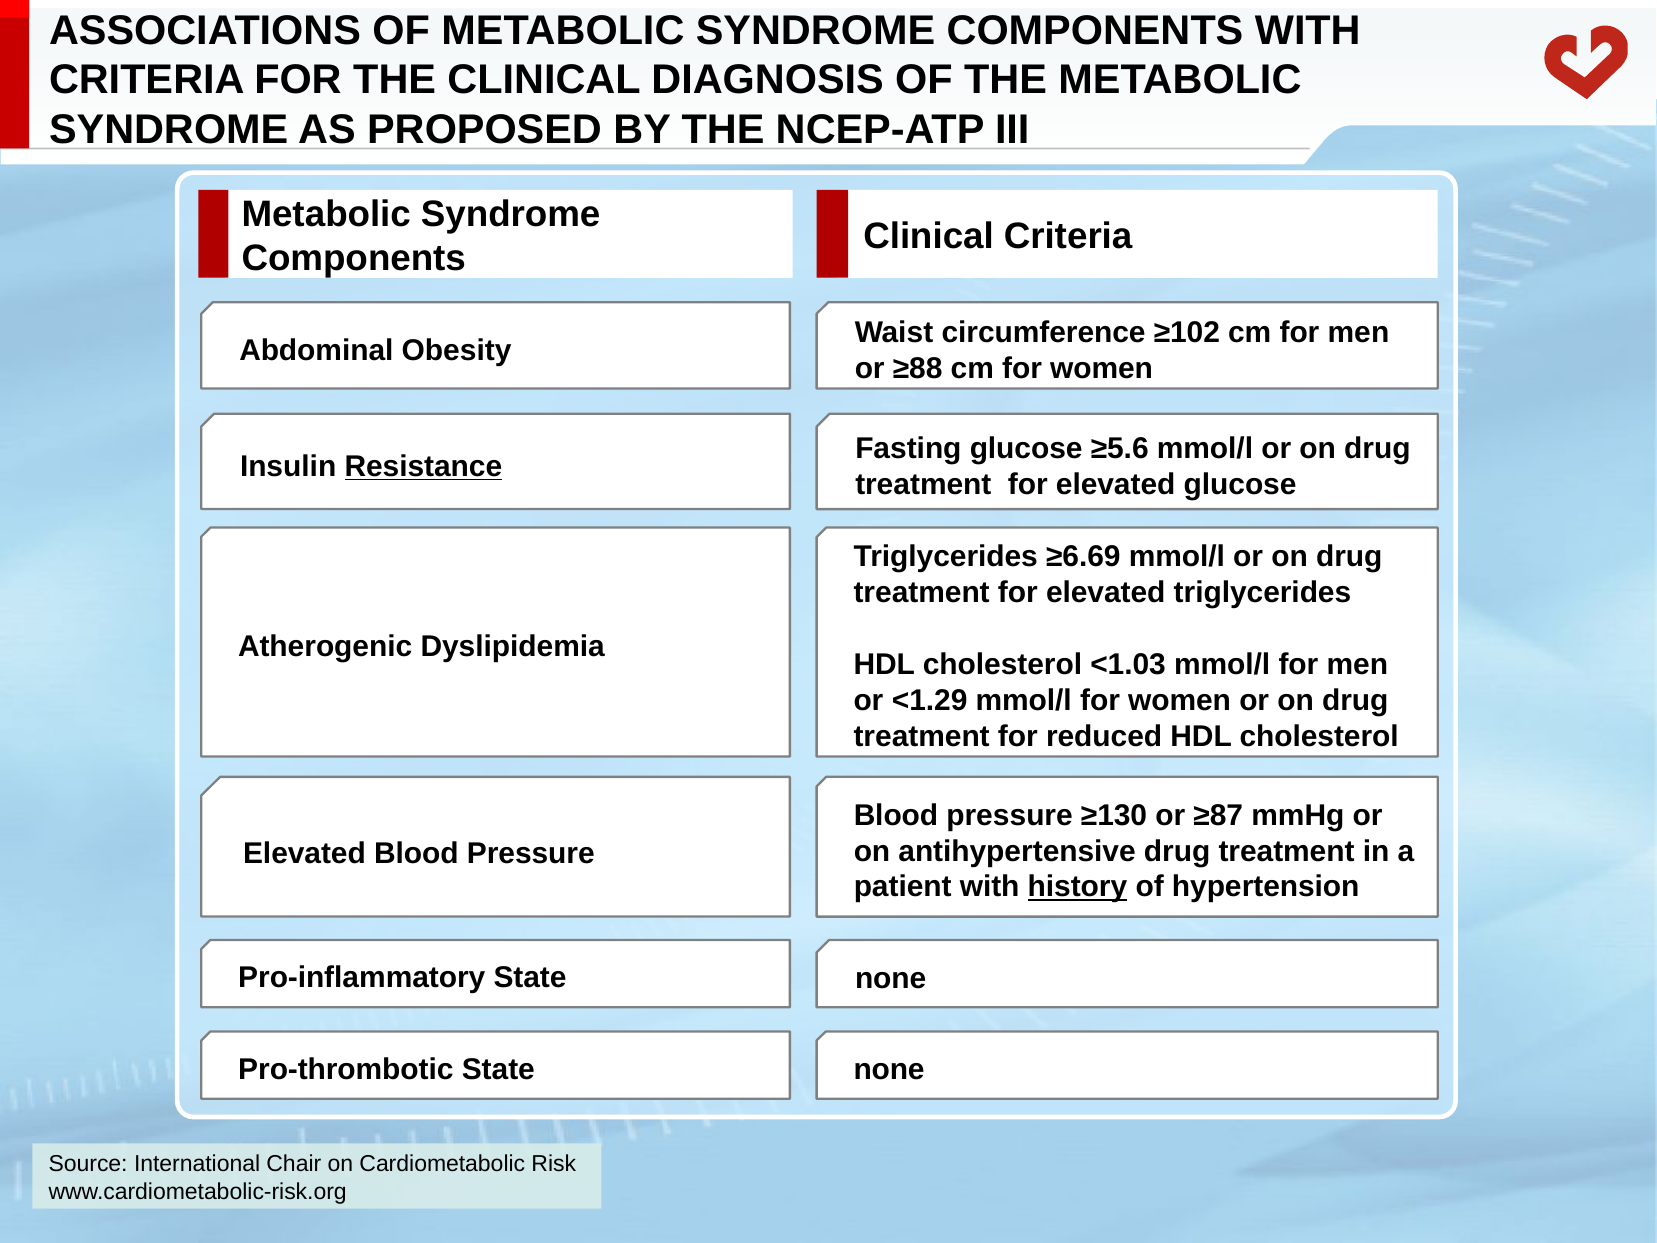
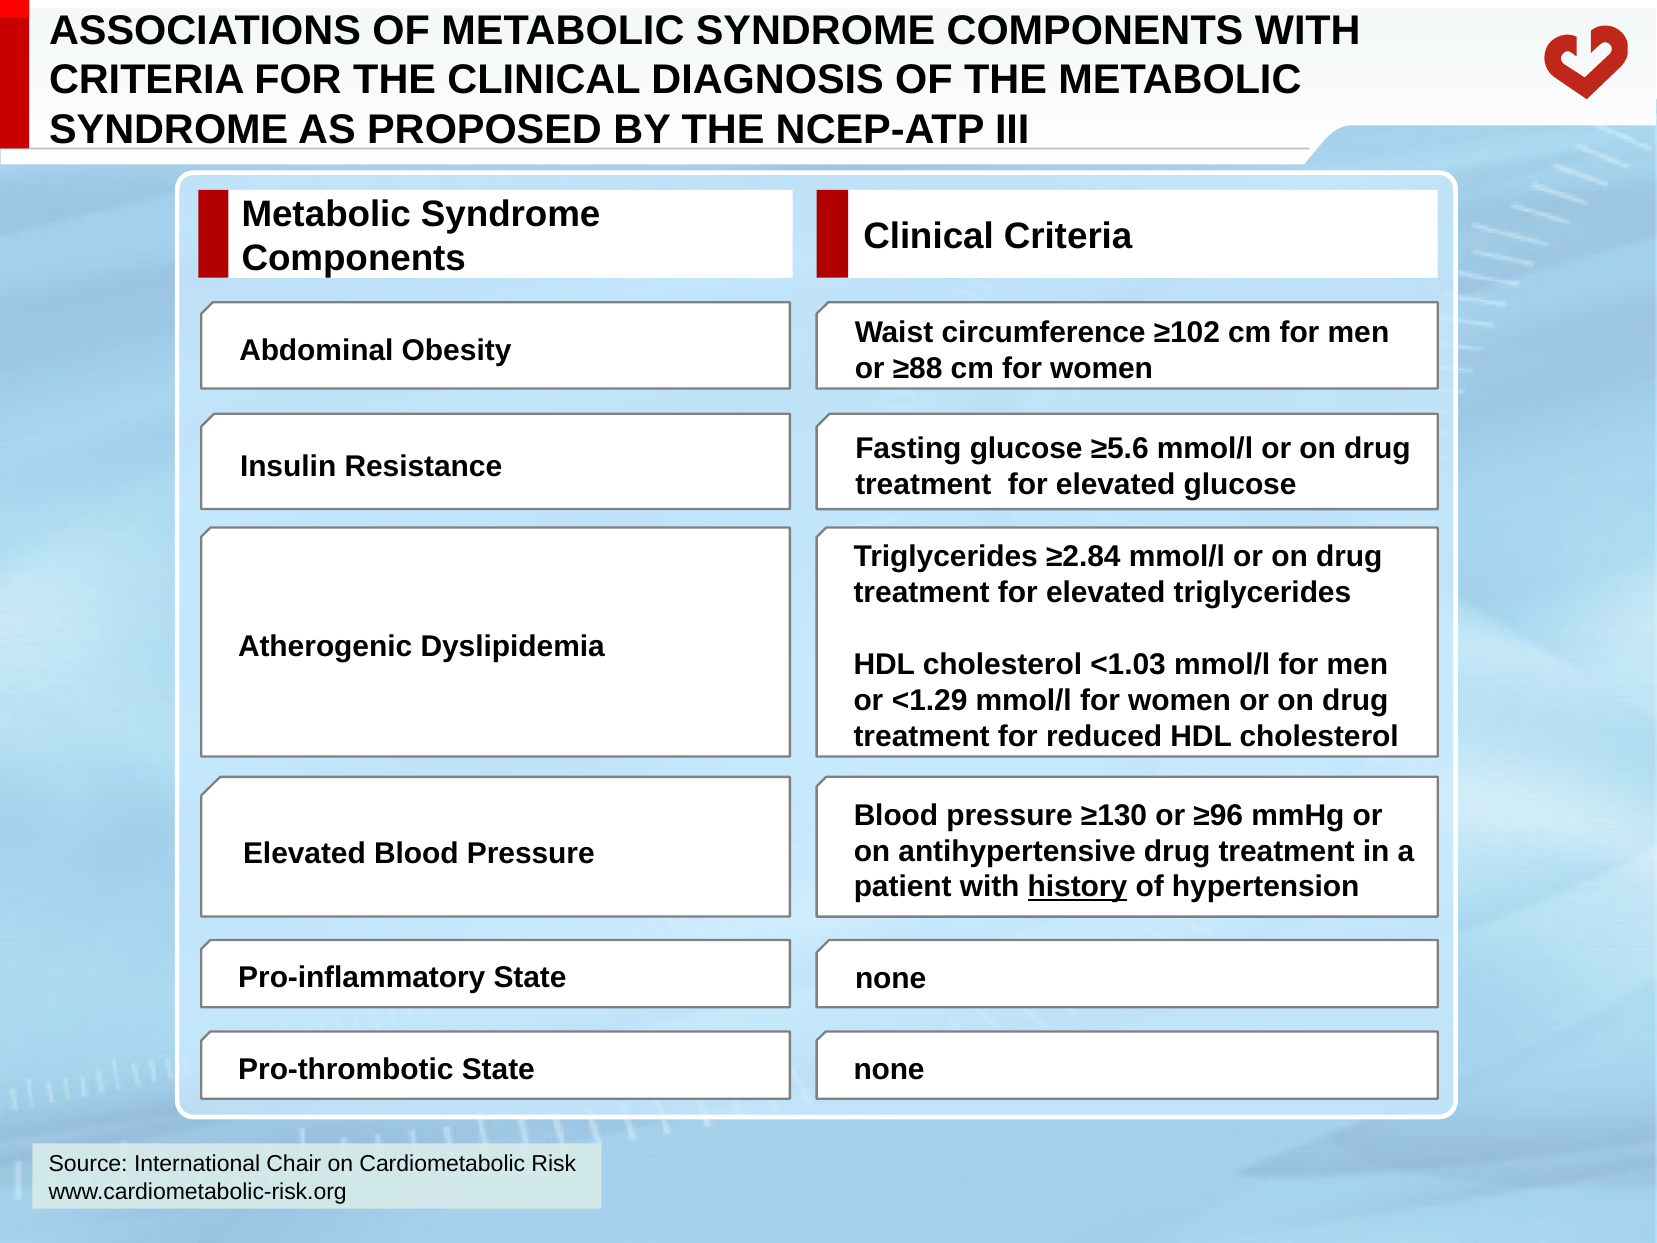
Resistance underline: present -> none
≥6.69: ≥6.69 -> ≥2.84
≥87: ≥87 -> ≥96
